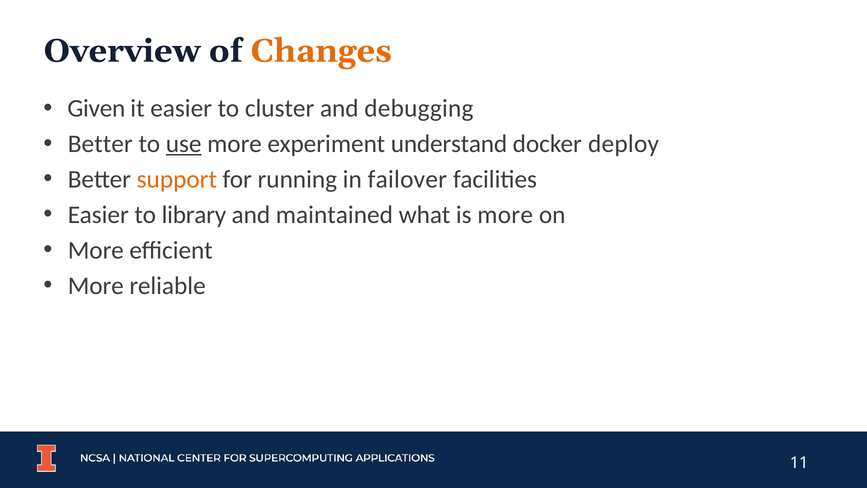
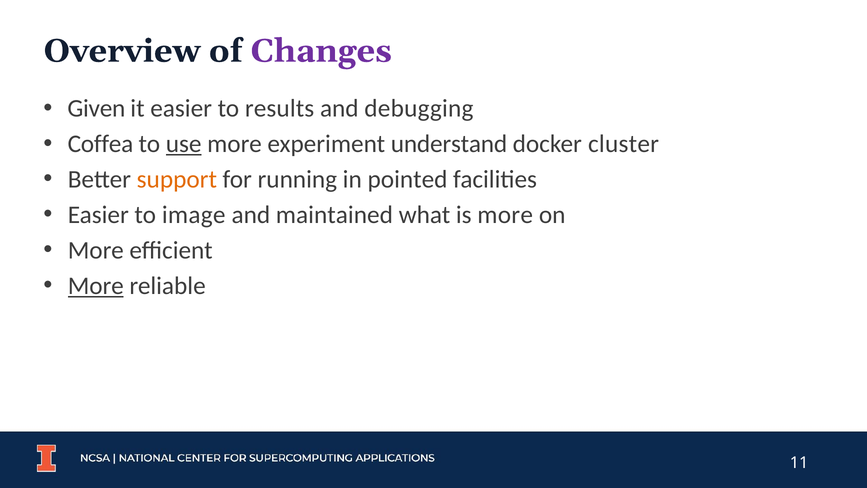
Changes colour: orange -> purple
cluster: cluster -> results
Better at (100, 144): Better -> Coffea
deploy: deploy -> cluster
failover: failover -> pointed
library: library -> image
More at (96, 286) underline: none -> present
